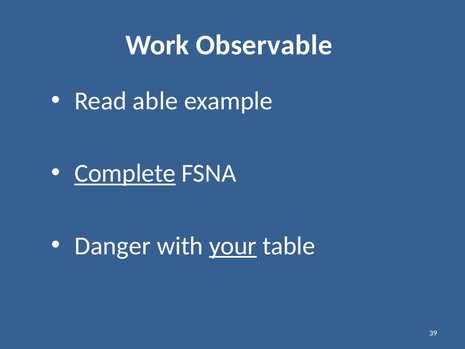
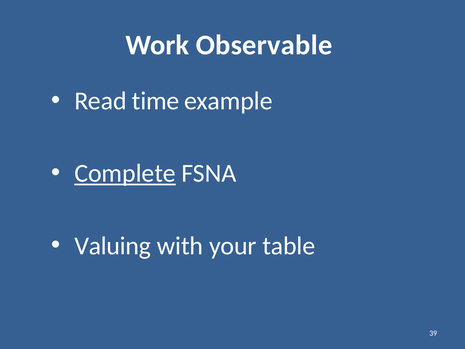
able: able -> time
Danger: Danger -> Valuing
your underline: present -> none
